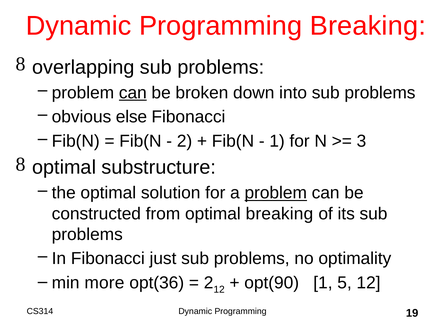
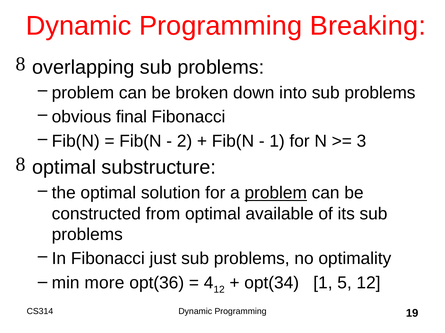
can at (133, 93) underline: present -> none
else: else -> final
optimal breaking: breaking -> available
2 at (209, 283): 2 -> 4
opt(90: opt(90 -> opt(34
